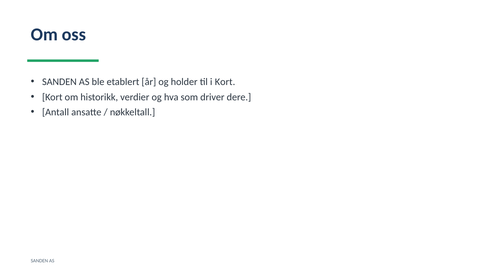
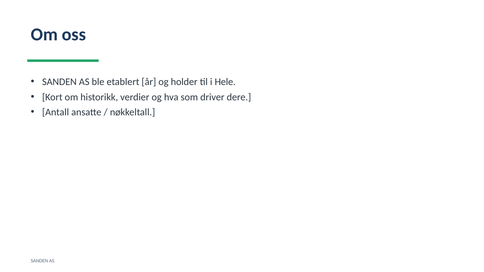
i Kort: Kort -> Hele
